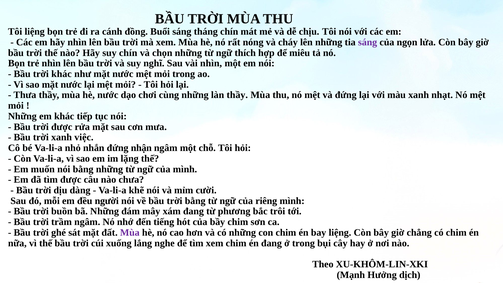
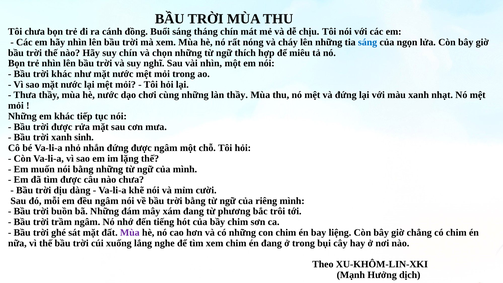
Tôi liệng: liệng -> chưa
sáng at (368, 42) colour: purple -> blue
việc: việc -> sinh
đứng nhận: nhận -> được
đều người: người -> ngâm
